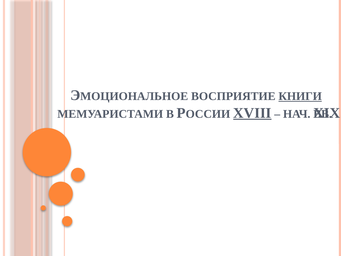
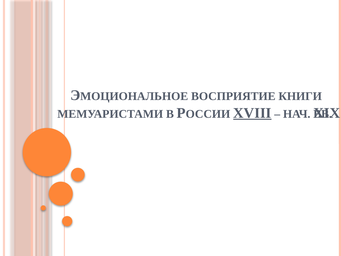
КНИГИ underline: present -> none
